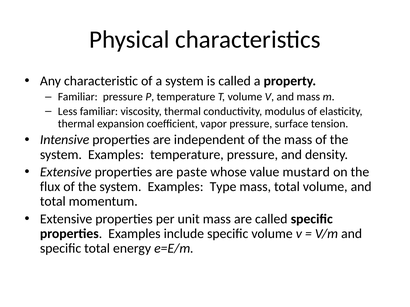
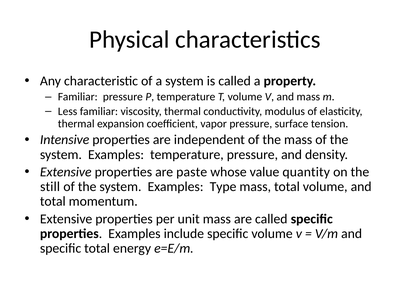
mustard: mustard -> quantity
flux: flux -> still
